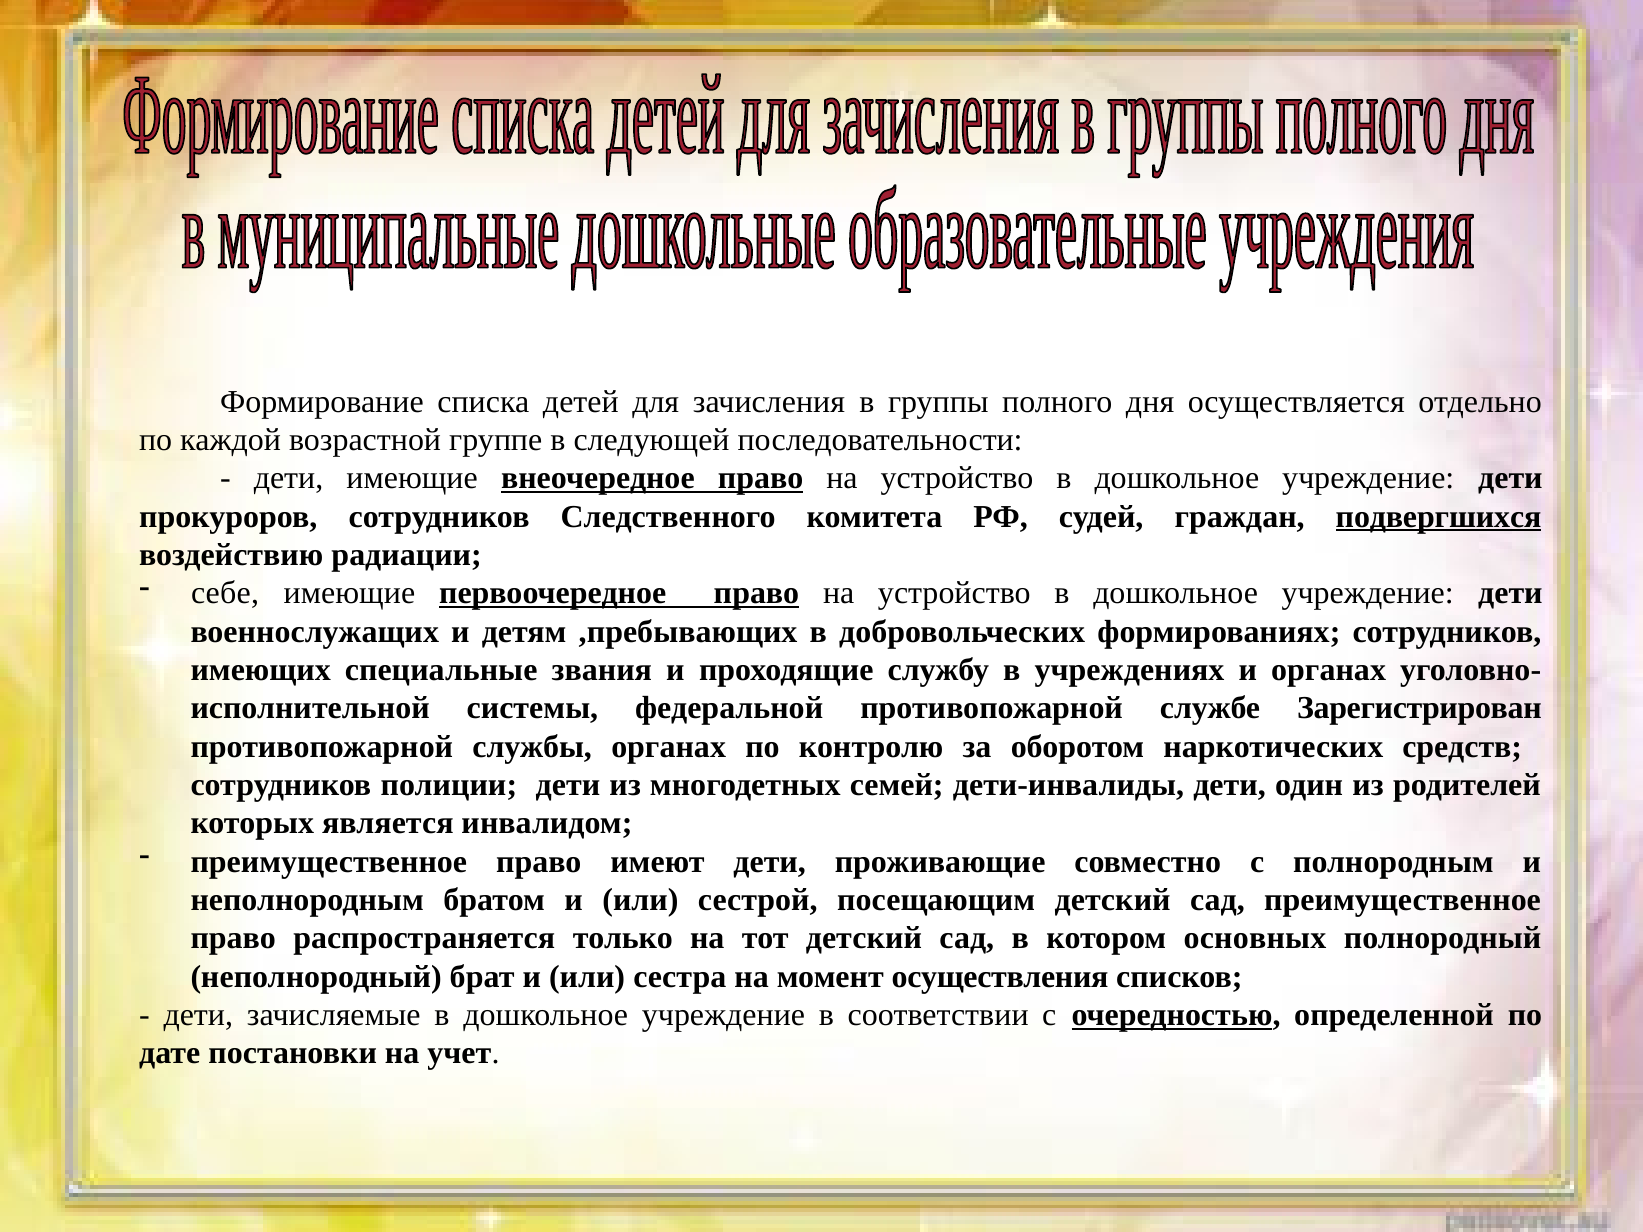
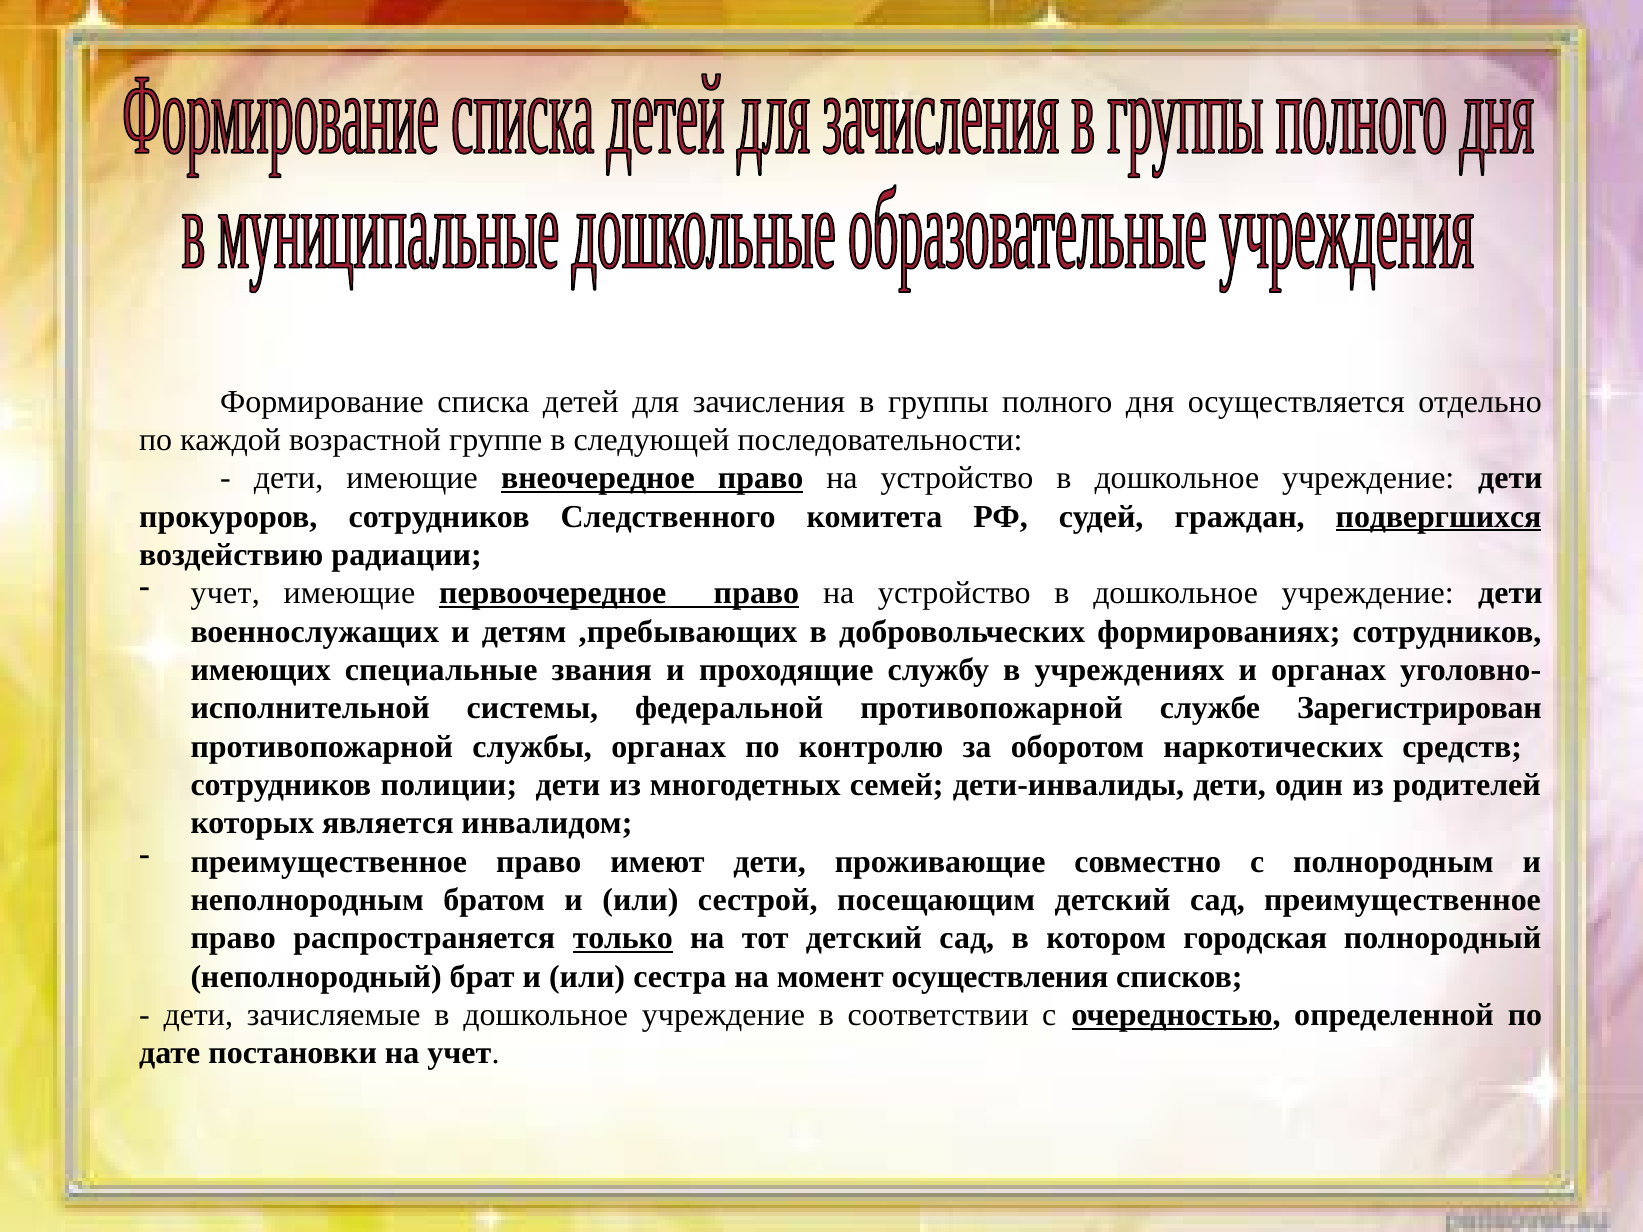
себе at (225, 593): себе -> учет
только underline: none -> present
основных: основных -> городская
